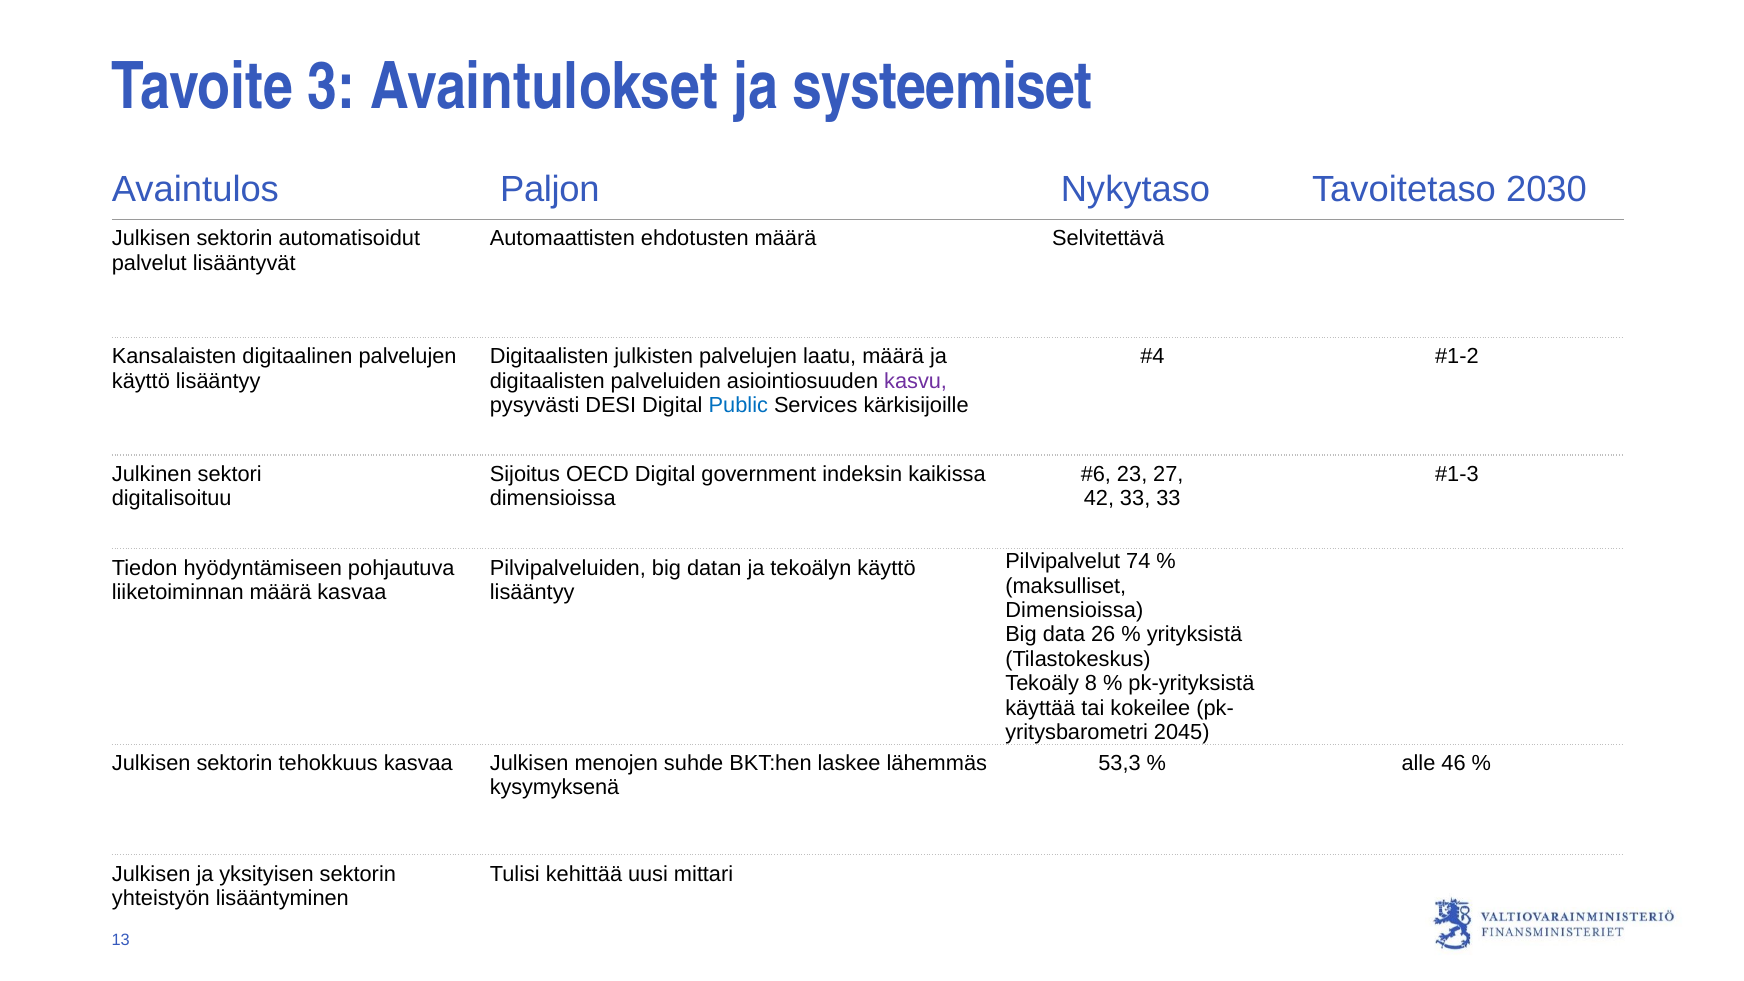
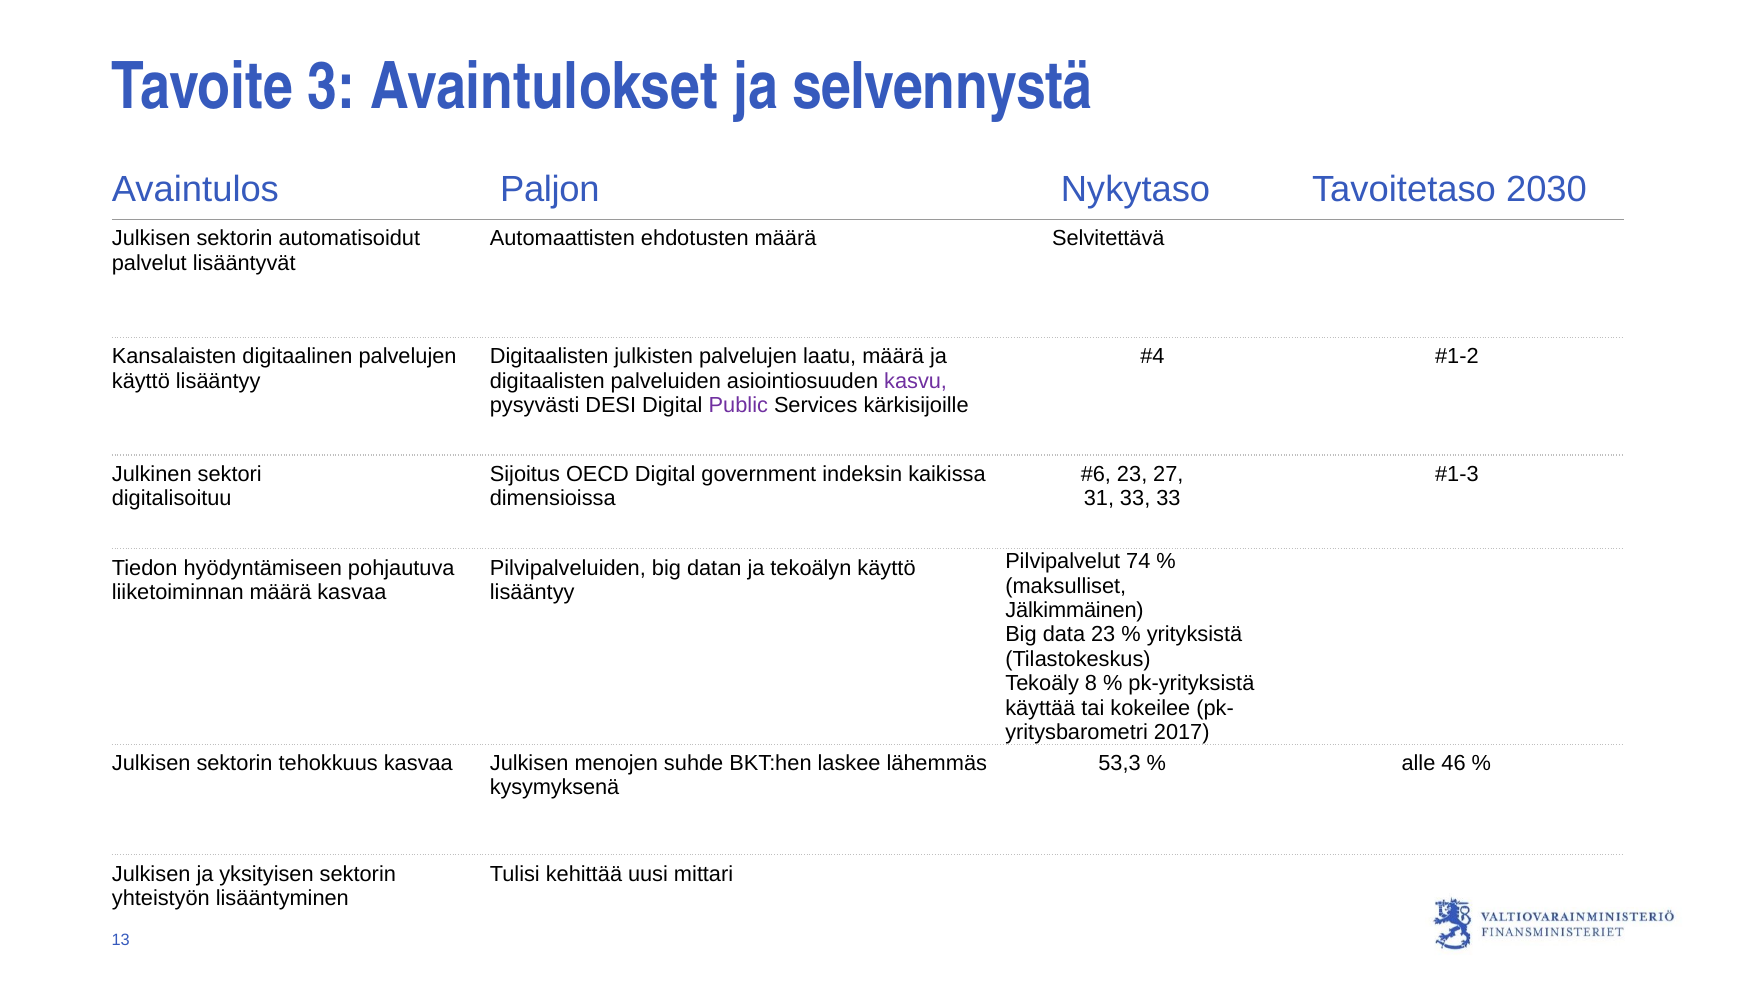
systeemiset: systeemiset -> selvennystä
Public colour: blue -> purple
42: 42 -> 31
Dimensioissa at (1074, 610): Dimensioissa -> Jälkimmäinen
data 26: 26 -> 23
2045: 2045 -> 2017
